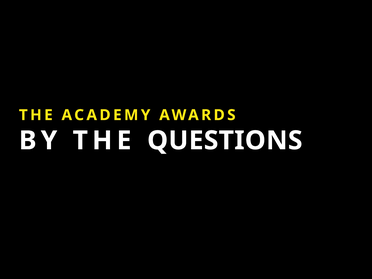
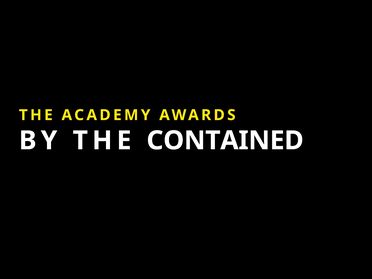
QUESTIONS: QUESTIONS -> CONTAINED
